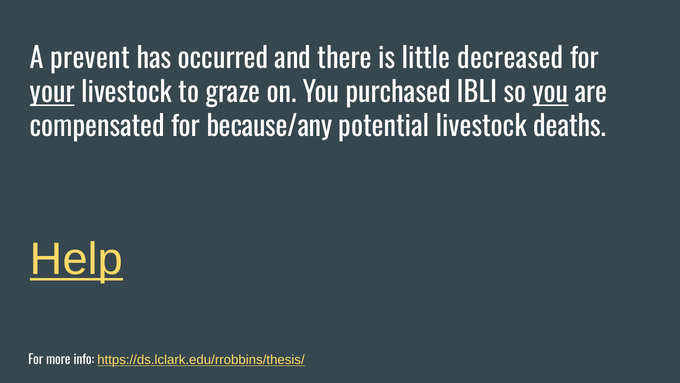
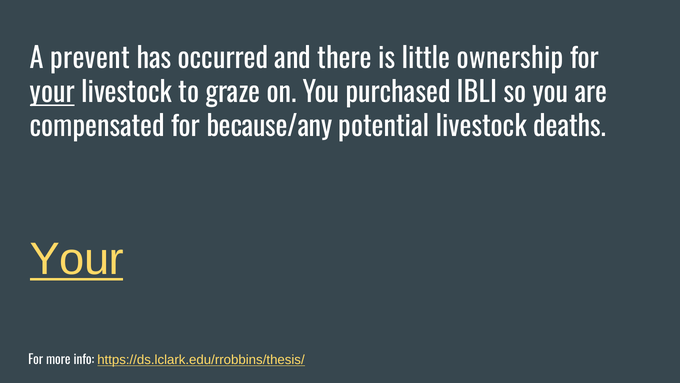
decreased: decreased -> ownership
you at (550, 93) underline: present -> none
Help at (77, 259): Help -> Your
